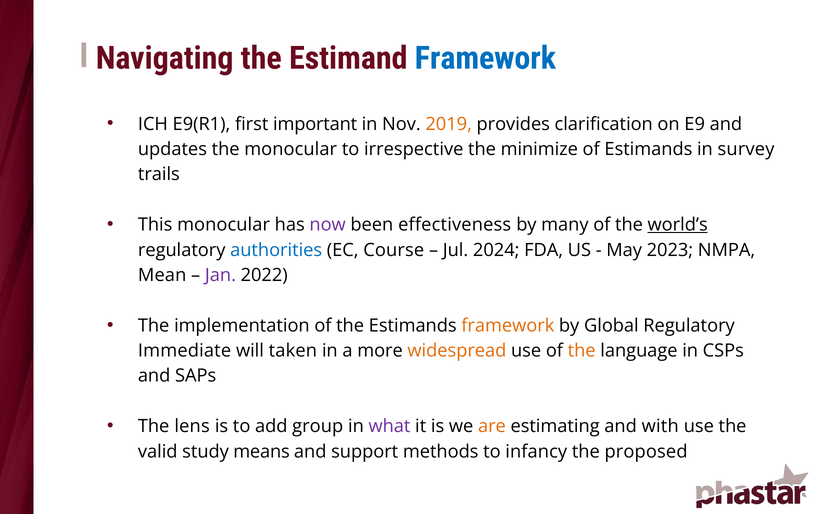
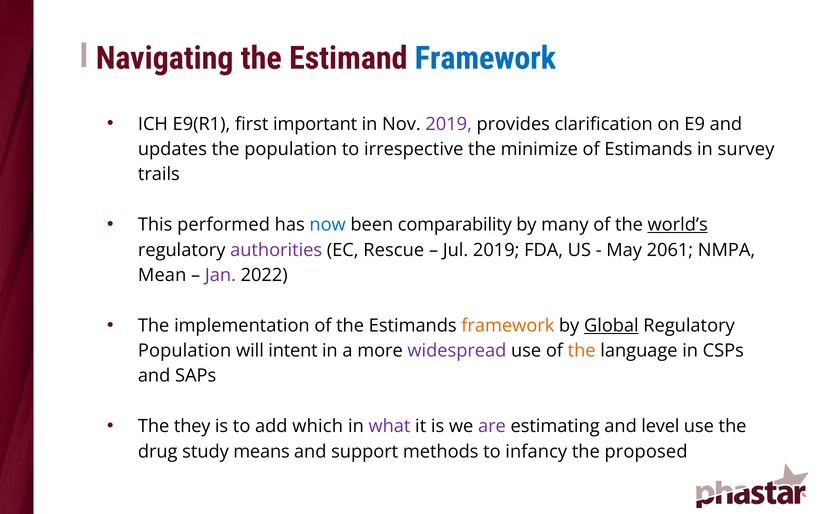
2019 at (449, 124) colour: orange -> purple
the monocular: monocular -> population
This monocular: monocular -> performed
now colour: purple -> blue
effectiveness: effectiveness -> comparability
authorities colour: blue -> purple
Course: Course -> Rescue
Jul 2024: 2024 -> 2019
2023: 2023 -> 2061
Global underline: none -> present
Immediate at (185, 351): Immediate -> Population
taken: taken -> intent
widespread colour: orange -> purple
lens: lens -> they
group: group -> which
are colour: orange -> purple
with: with -> level
valid: valid -> drug
